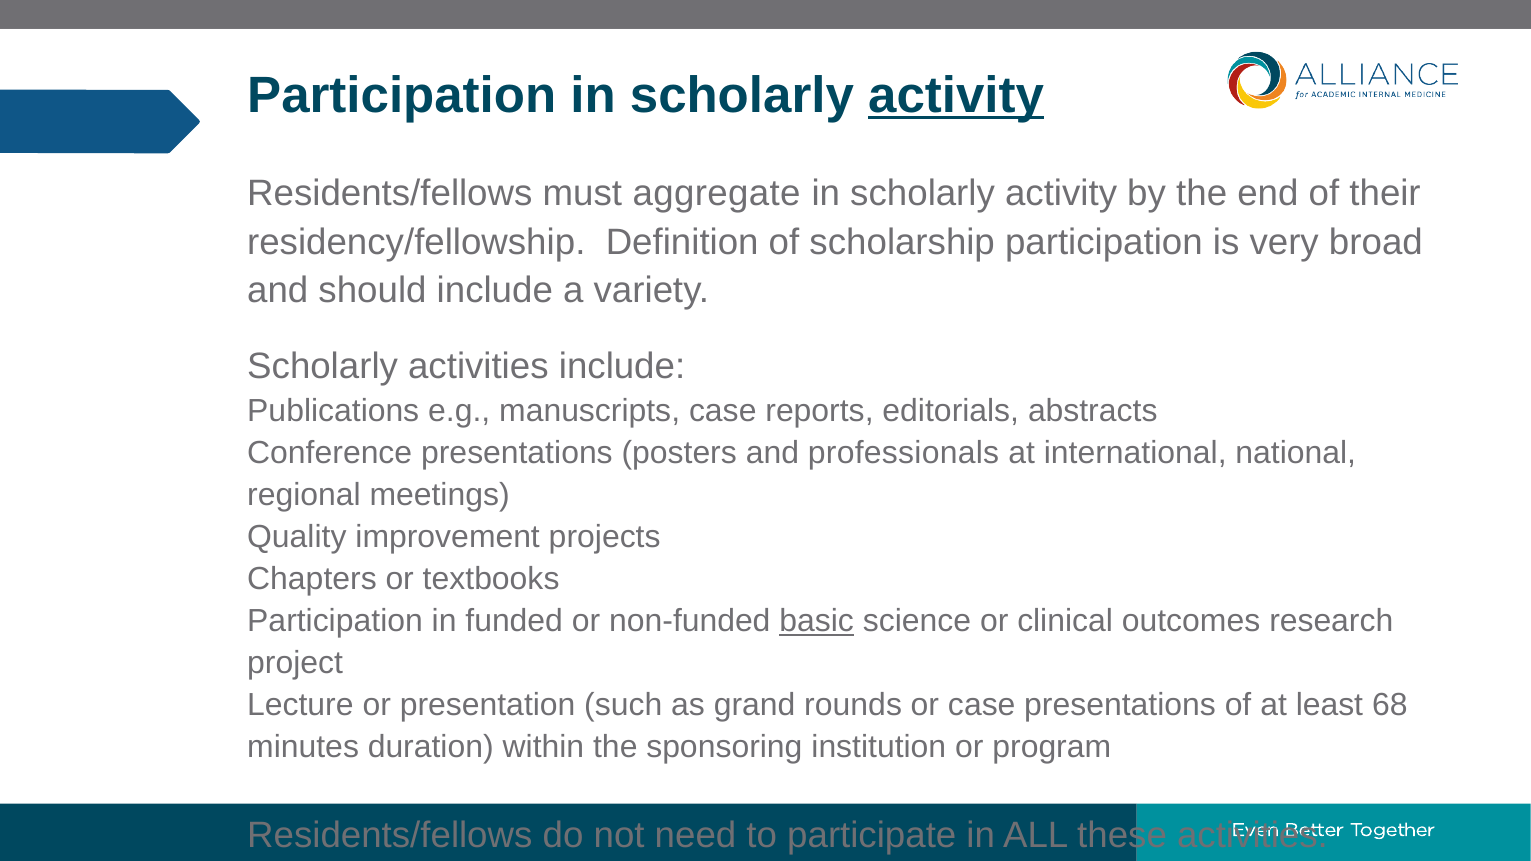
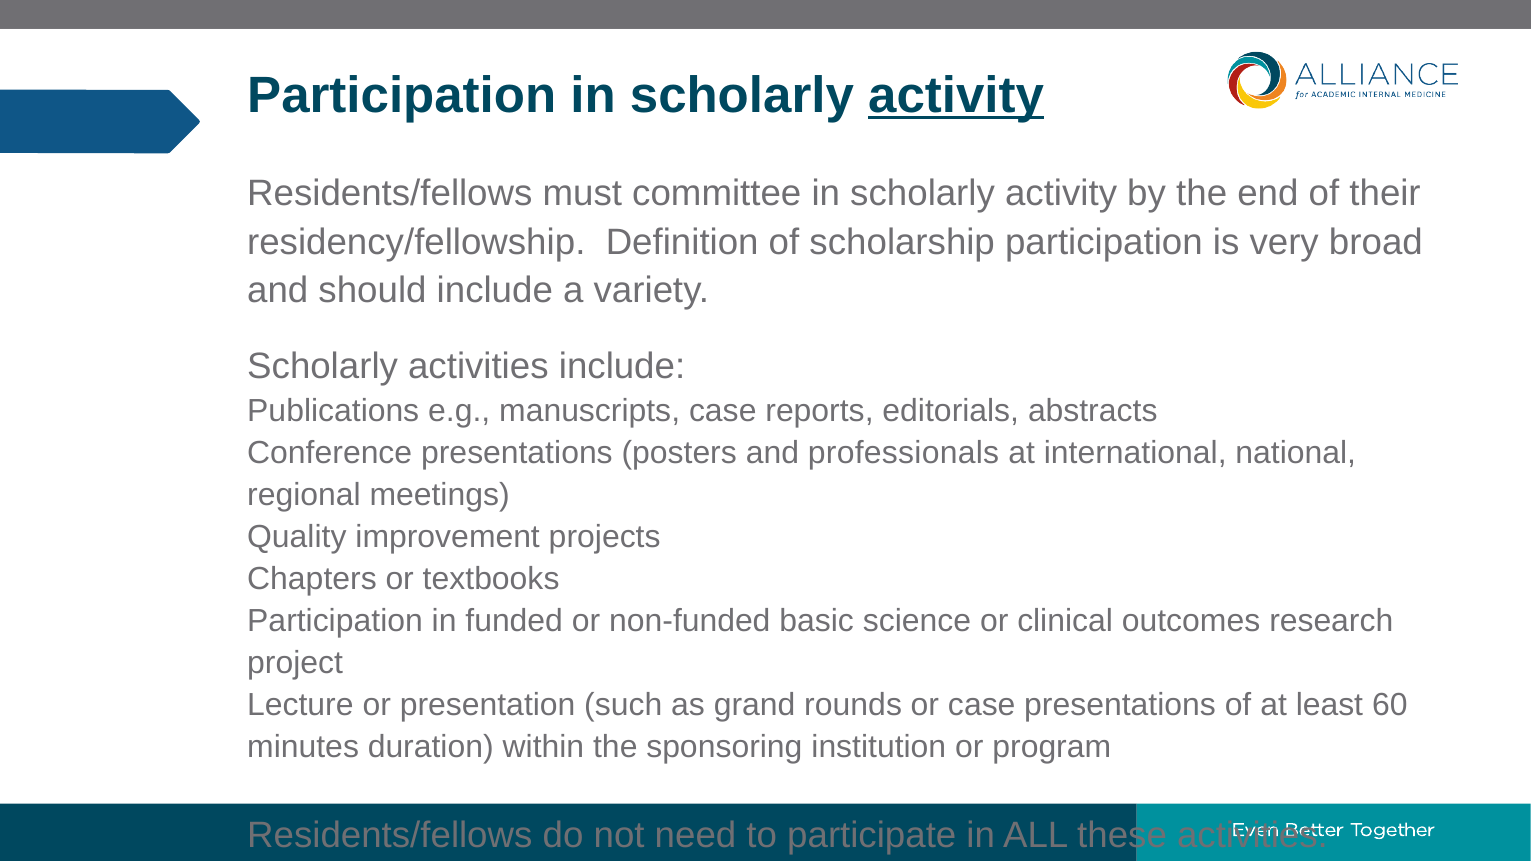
aggregate: aggregate -> committee
basic underline: present -> none
68: 68 -> 60
